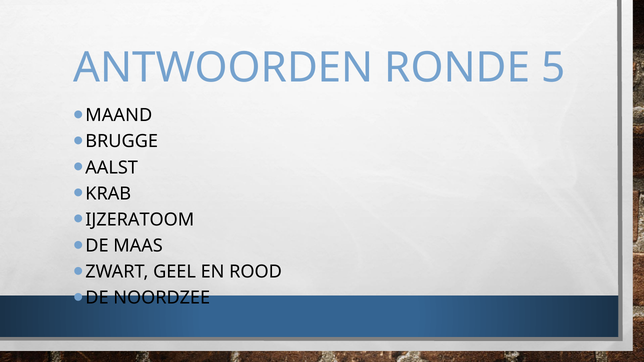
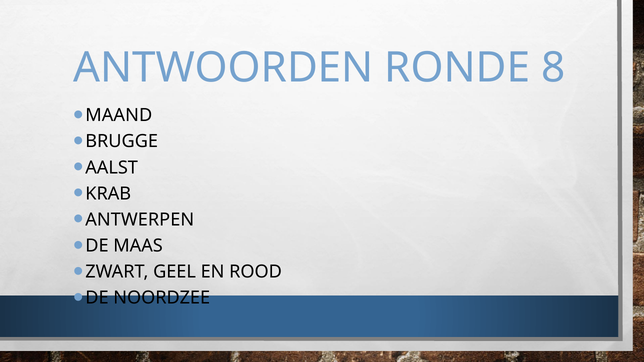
5: 5 -> 8
IJZERATOOM: IJZERATOOM -> ANTWERPEN
